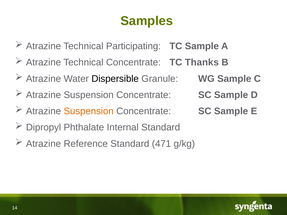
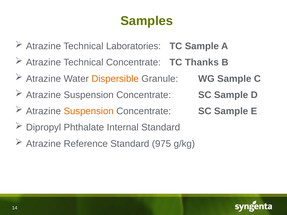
Participating: Participating -> Laboratories
Dispersible colour: black -> orange
471: 471 -> 975
